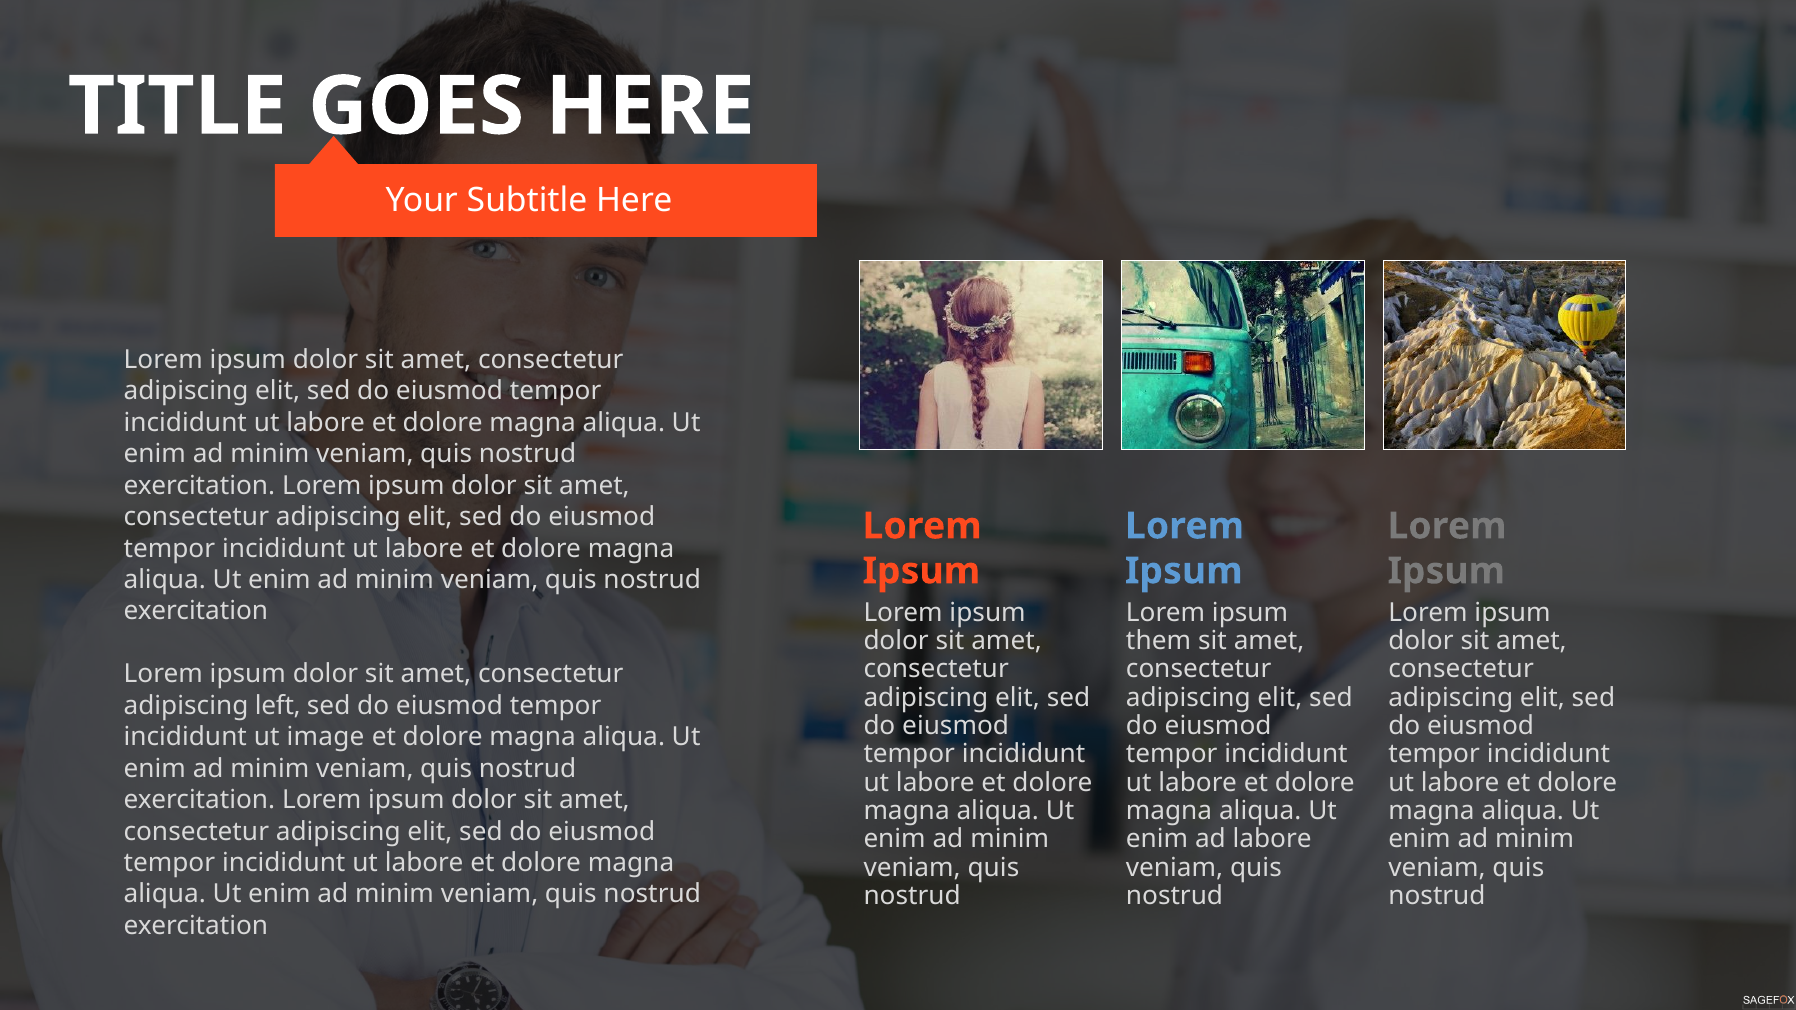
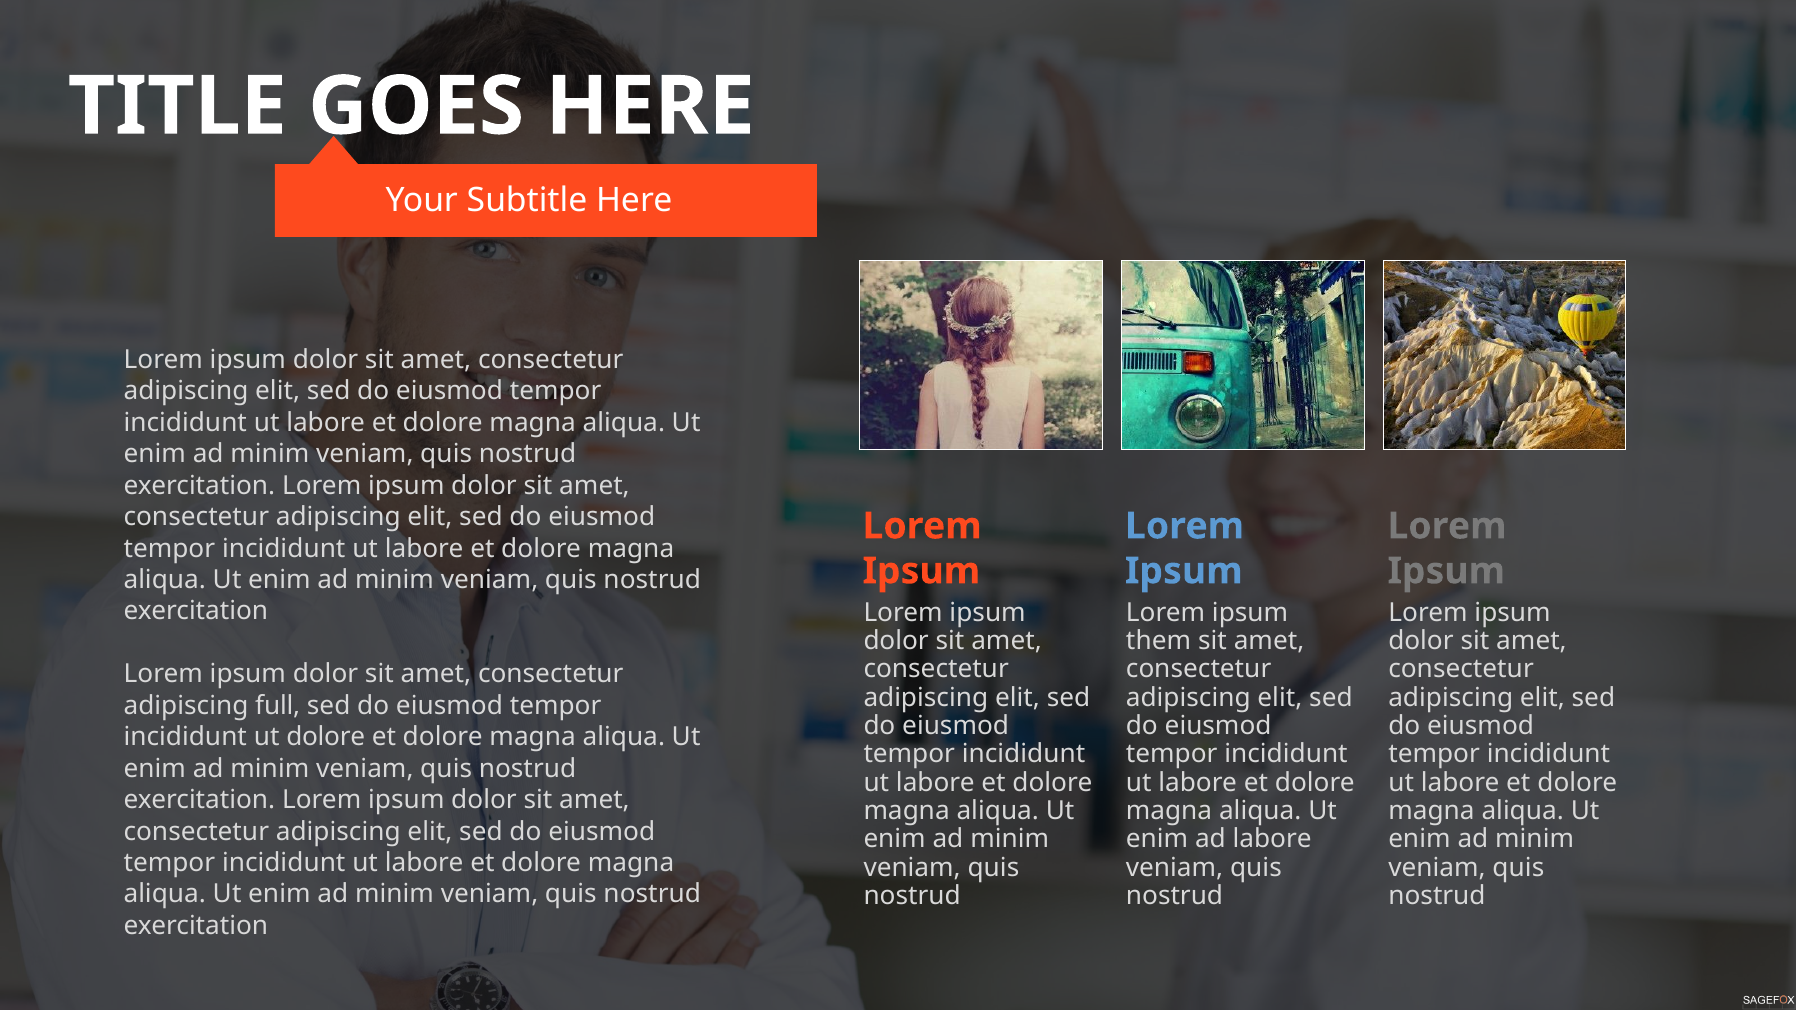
left: left -> full
ut image: image -> dolore
